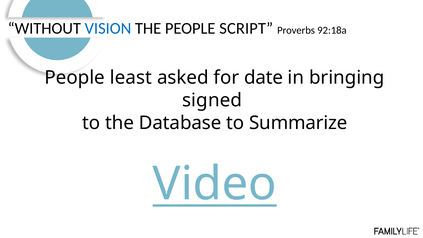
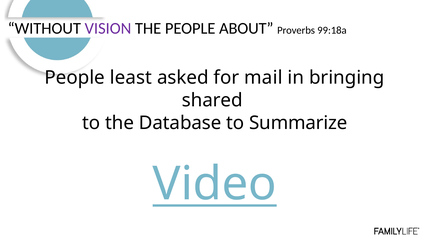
VISION colour: blue -> purple
SCRIPT: SCRIPT -> ABOUT
92:18a: 92:18a -> 99:18a
date: date -> mail
signed: signed -> shared
